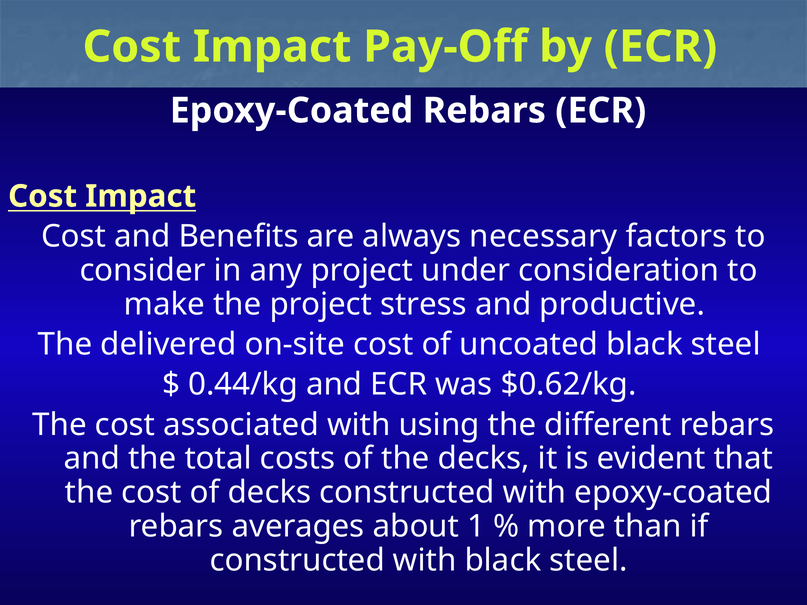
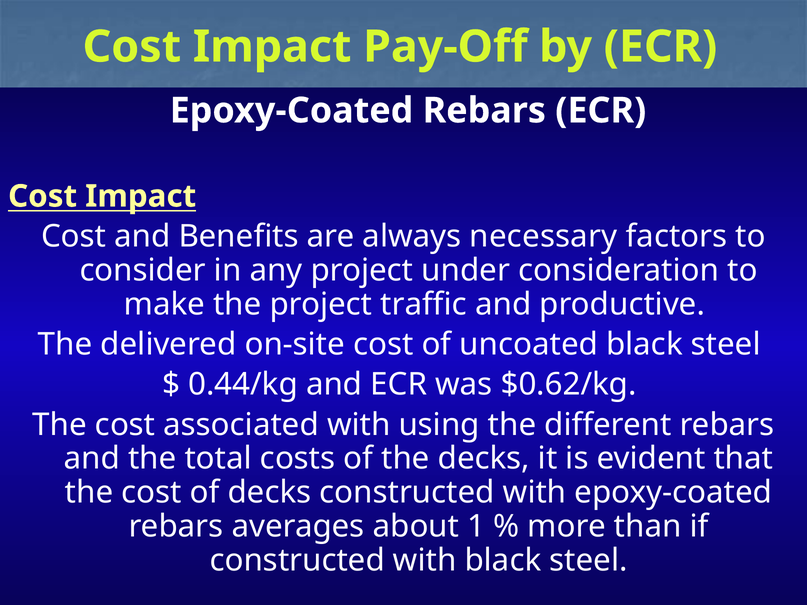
stress: stress -> traffic
